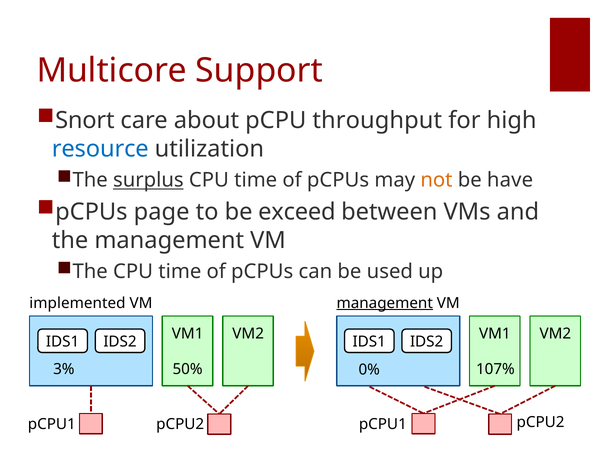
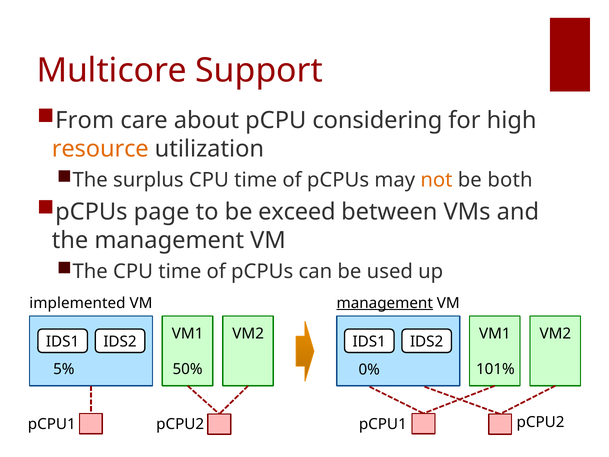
Snort: Snort -> From
throughput: throughput -> considering
resource colour: blue -> orange
surplus underline: present -> none
have: have -> both
3%: 3% -> 5%
107%: 107% -> 101%
